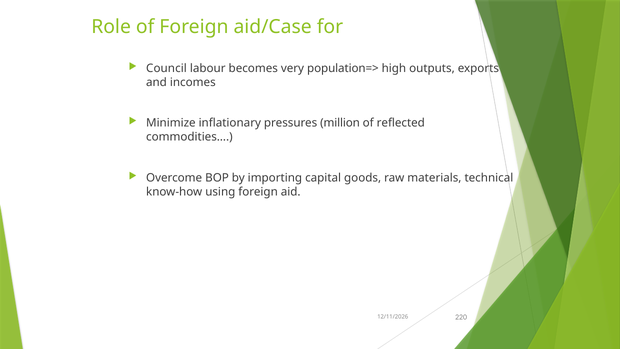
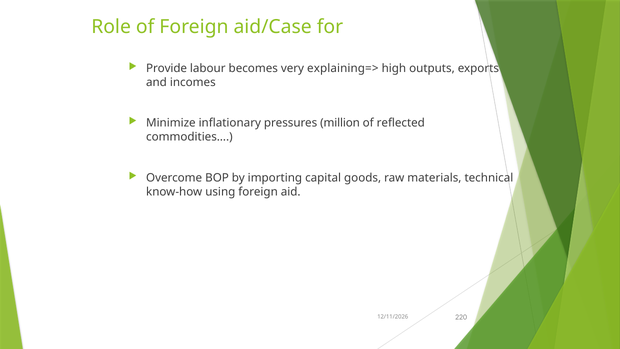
Council: Council -> Provide
population=>: population=> -> explaining=>
